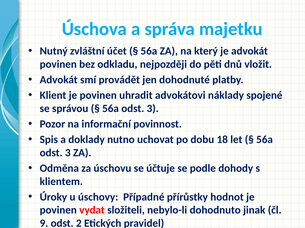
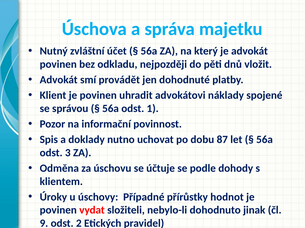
3 at (153, 109): 3 -> 1
18: 18 -> 87
